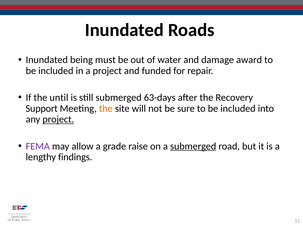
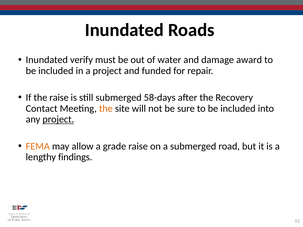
being: being -> verify
the until: until -> raise
63-days: 63-days -> 58-days
Support: Support -> Contact
FEMA colour: purple -> orange
submerged at (193, 146) underline: present -> none
